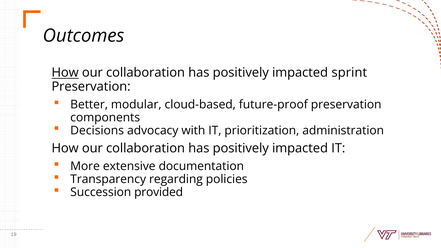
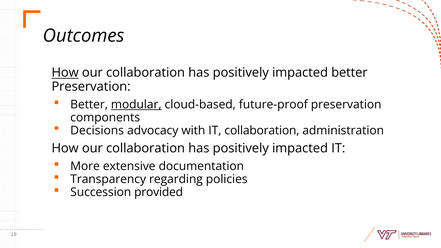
impacted sprint: sprint -> better
modular underline: none -> present
IT prioritization: prioritization -> collaboration
